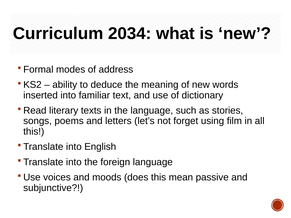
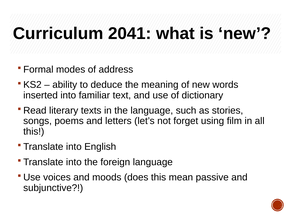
2034: 2034 -> 2041
